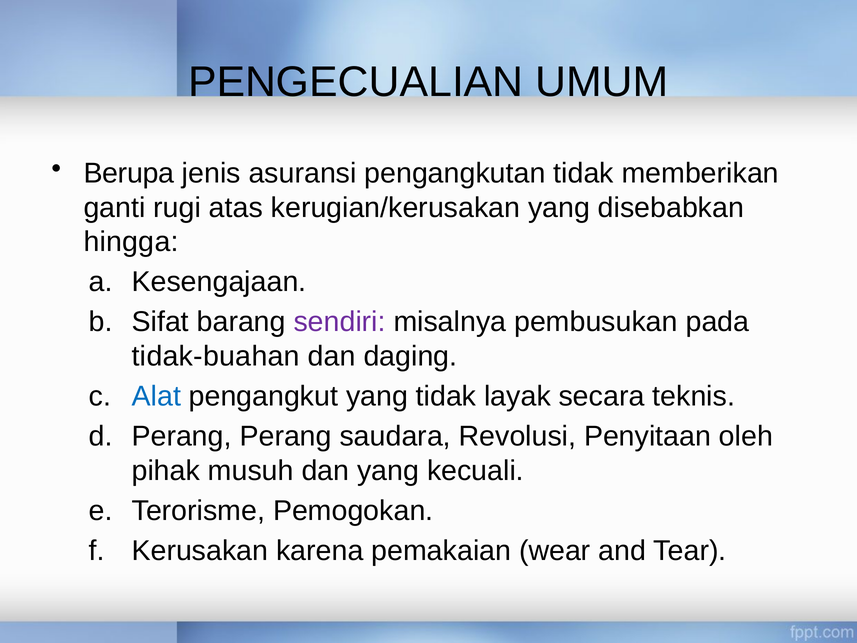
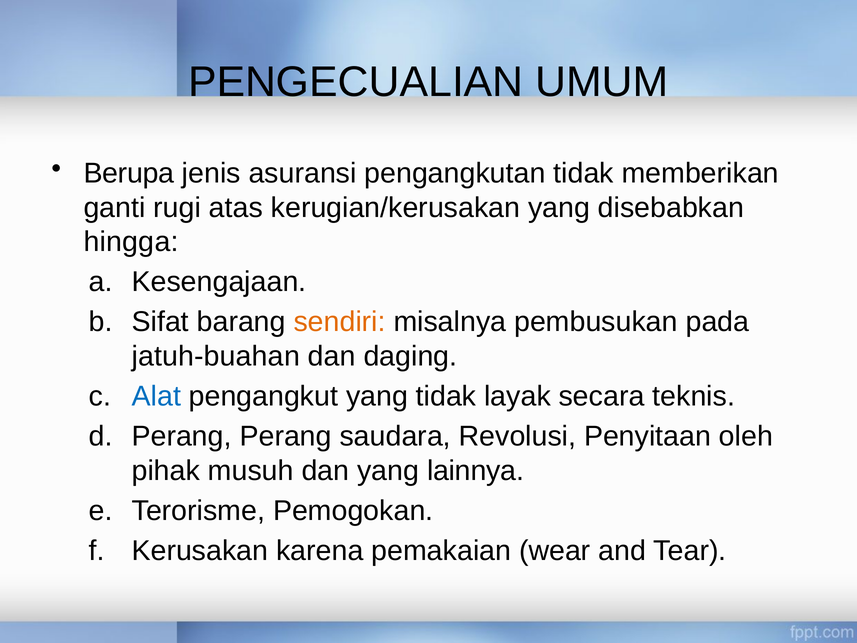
sendiri colour: purple -> orange
tidak-buahan: tidak-buahan -> jatuh-buahan
kecuali: kecuali -> lainnya
